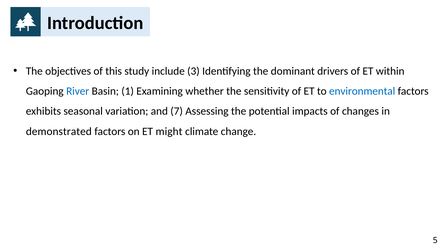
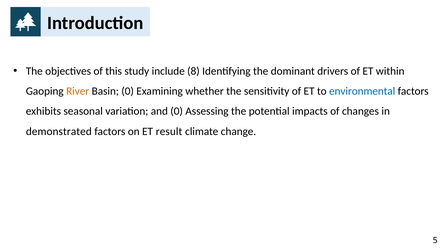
3: 3 -> 8
River colour: blue -> orange
Basin 1: 1 -> 0
and 7: 7 -> 0
might: might -> result
